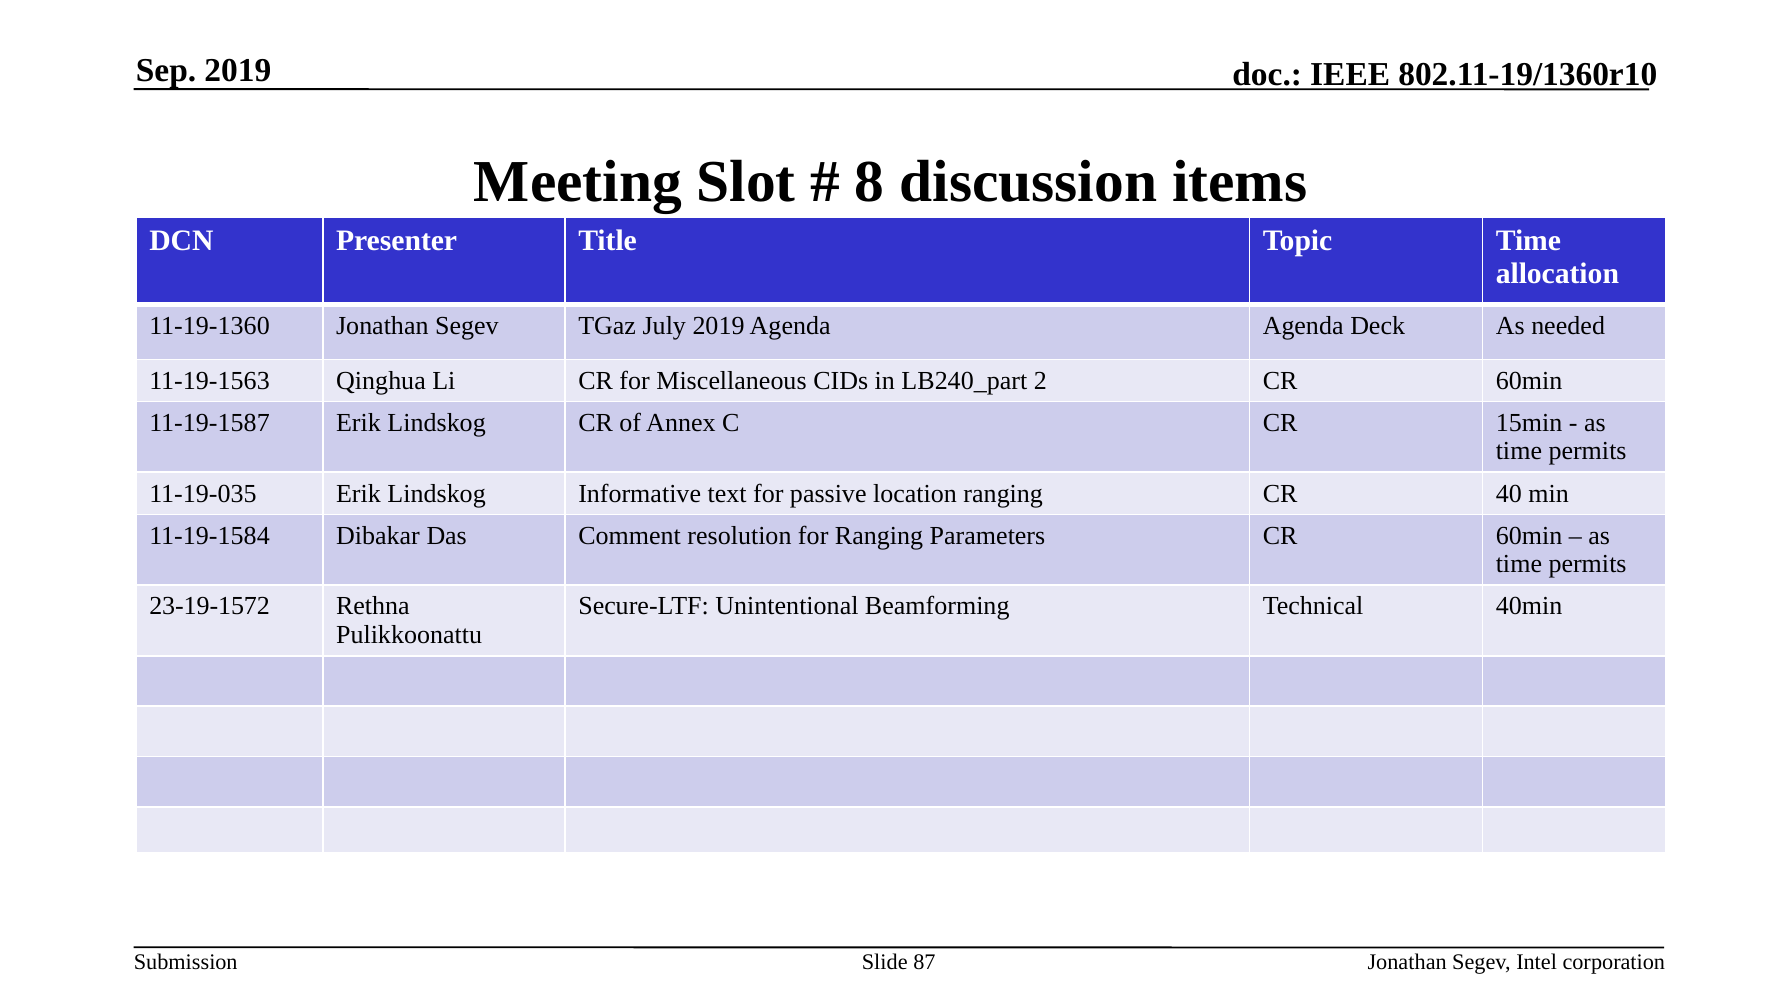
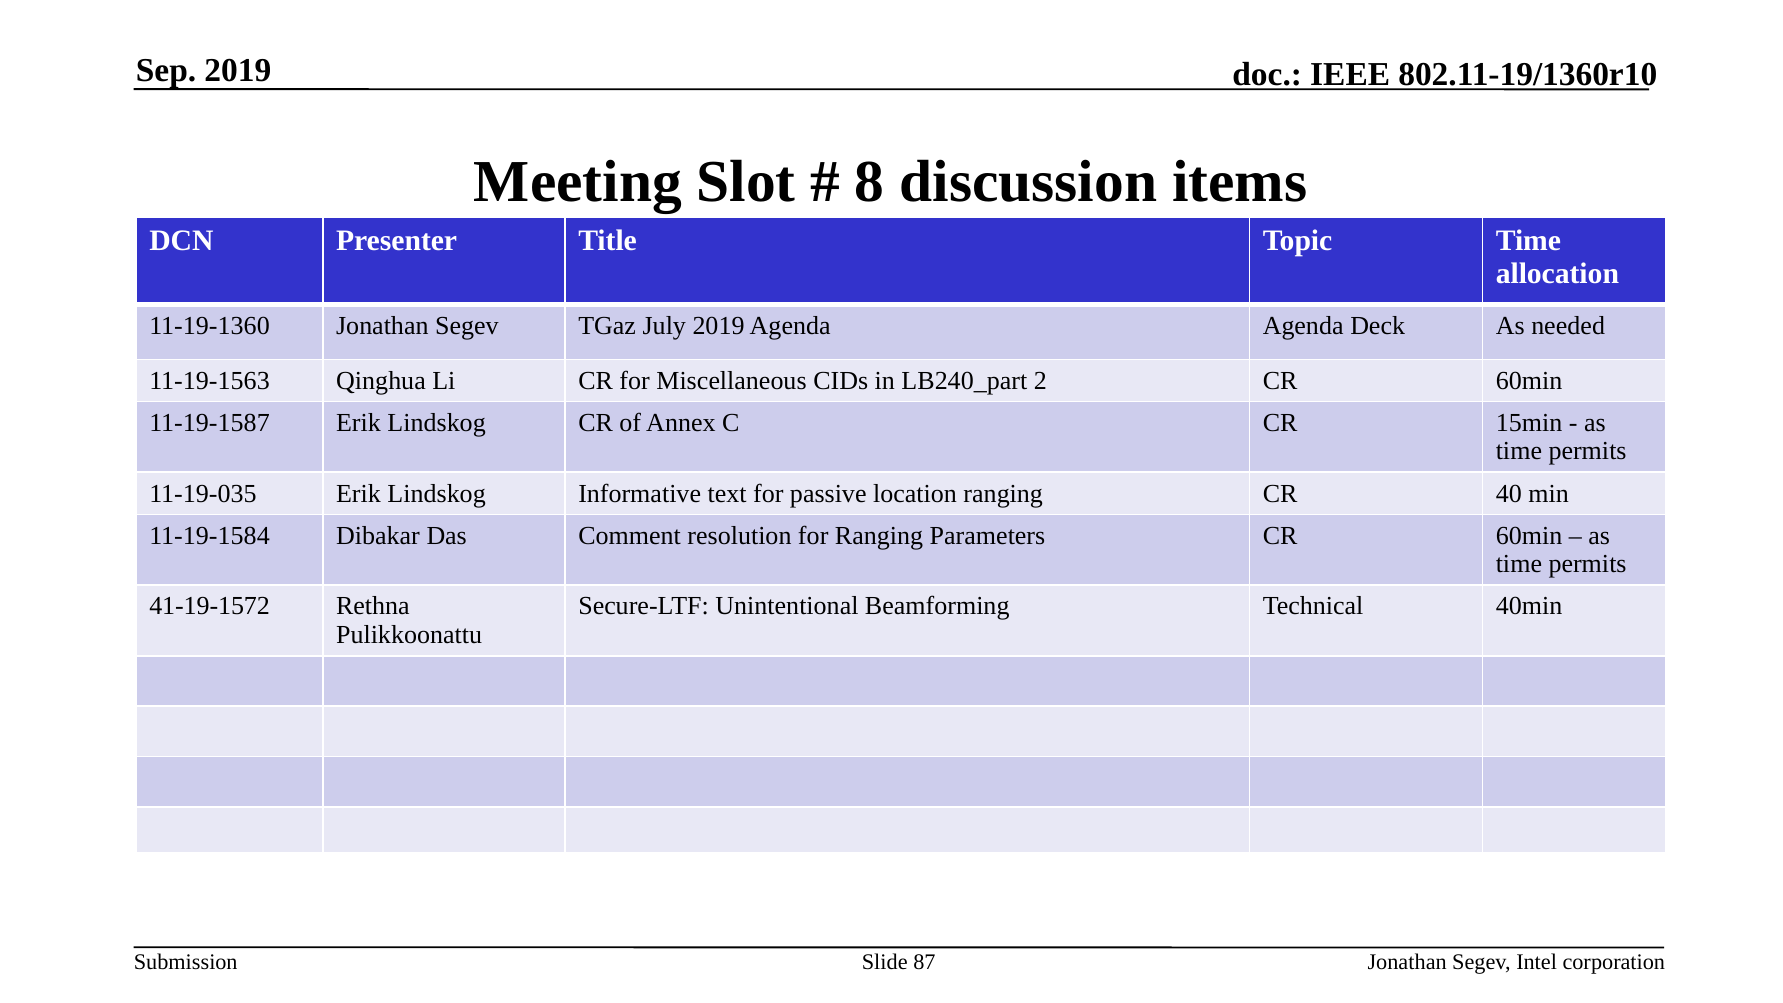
23-19-1572: 23-19-1572 -> 41-19-1572
